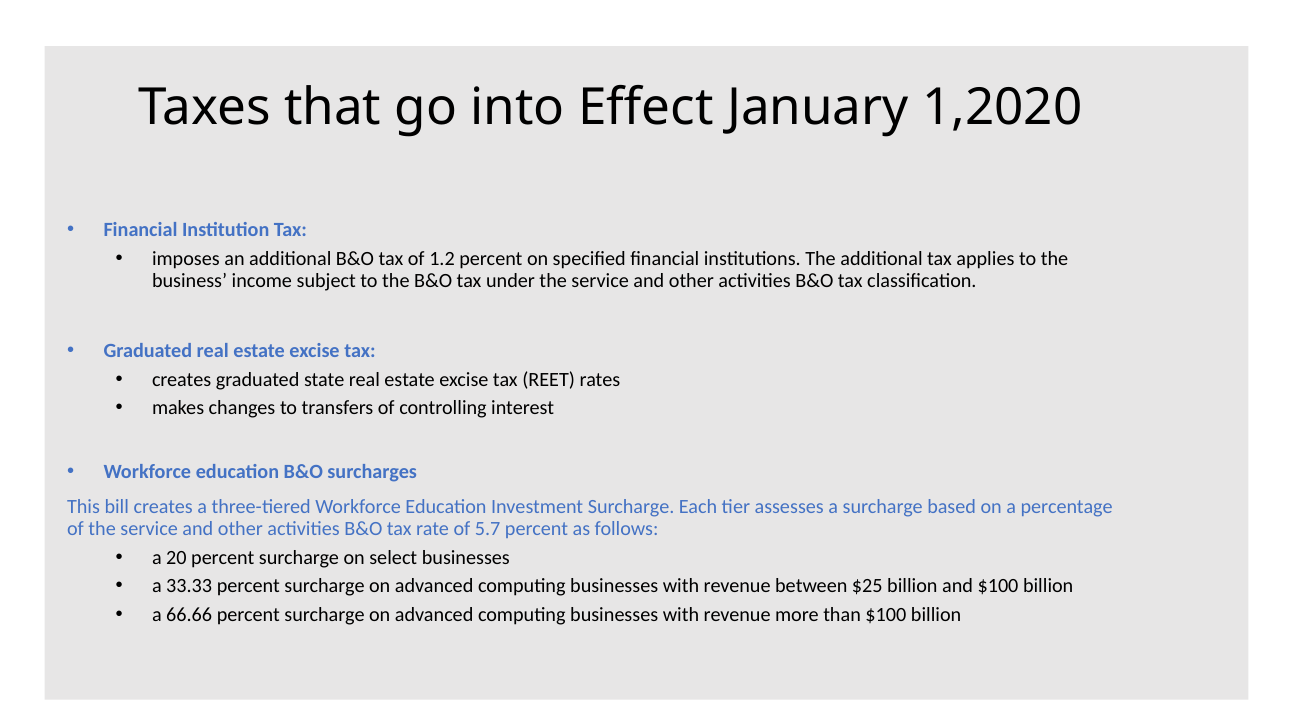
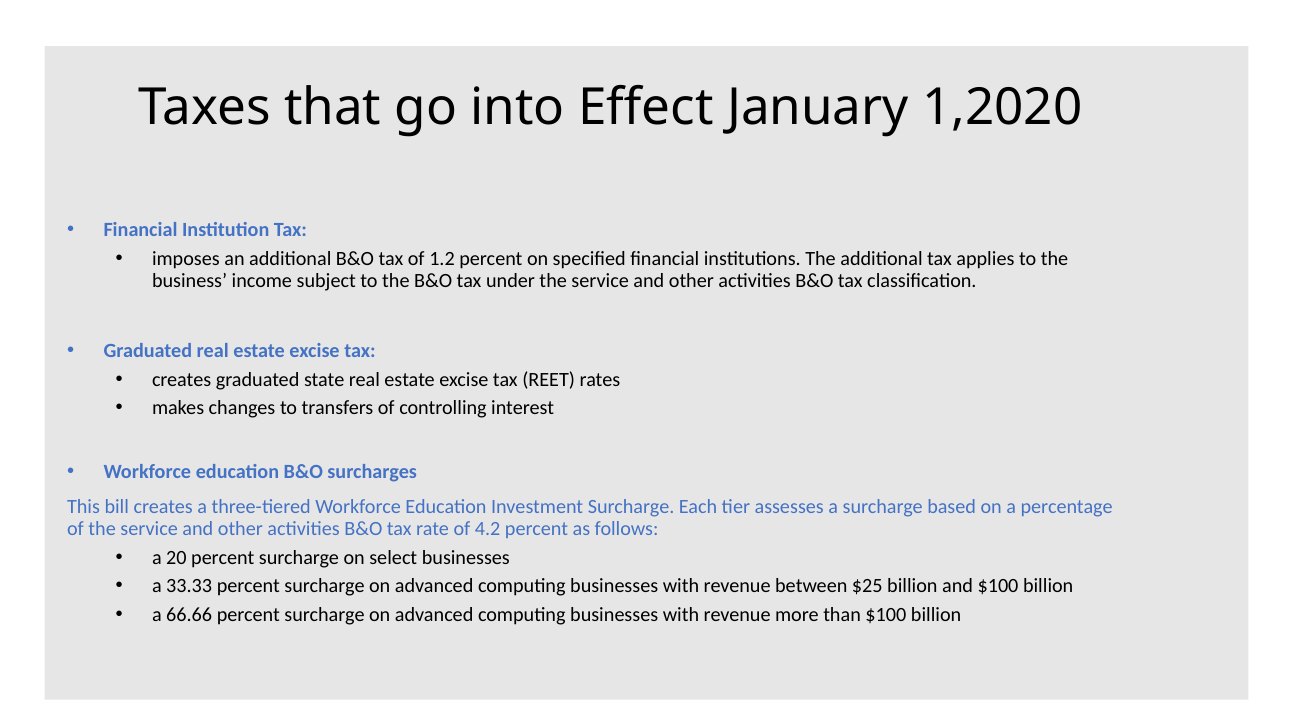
5.7: 5.7 -> 4.2
